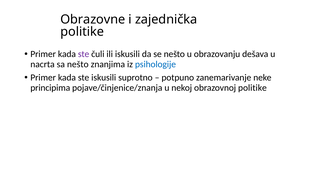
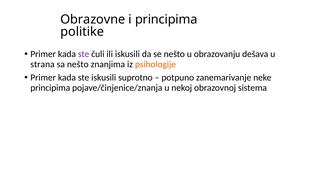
i zajednička: zajednička -> principima
nacrta: nacrta -> strana
psihologije colour: blue -> orange
obrazovnoj politike: politike -> sistema
